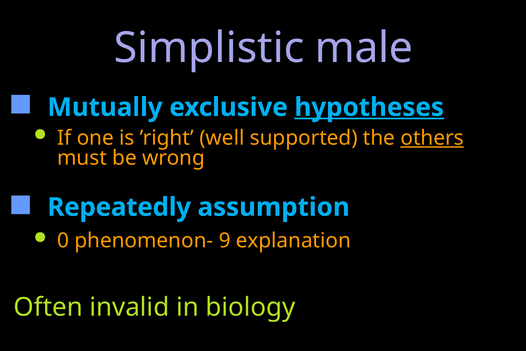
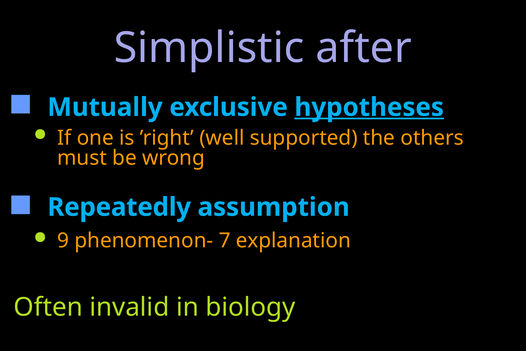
male: male -> after
others underline: present -> none
0: 0 -> 9
9: 9 -> 7
